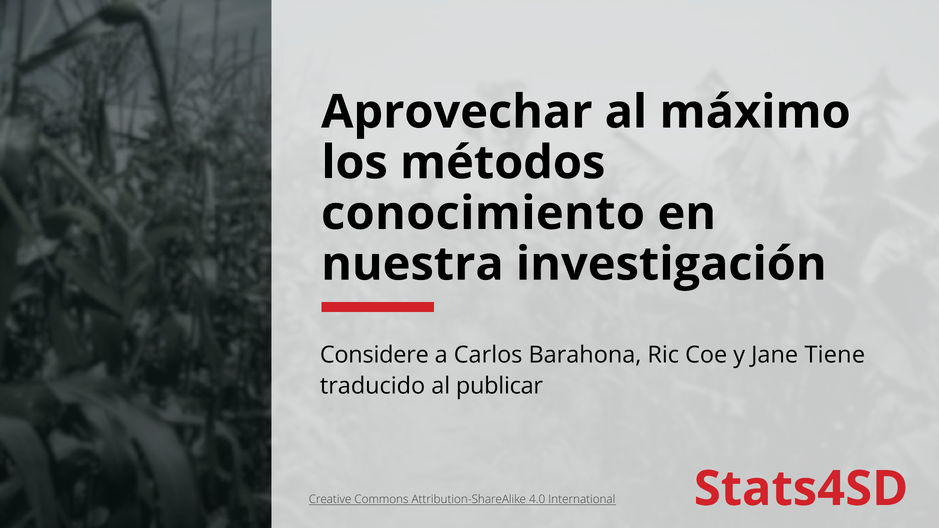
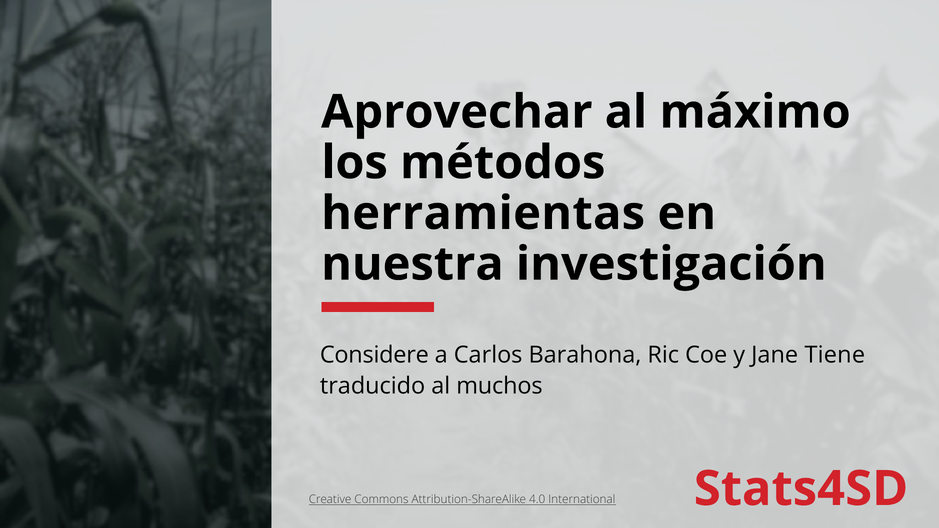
conocimiento: conocimiento -> herramientas
publicar: publicar -> muchos
